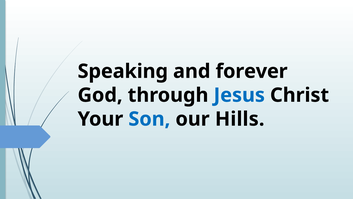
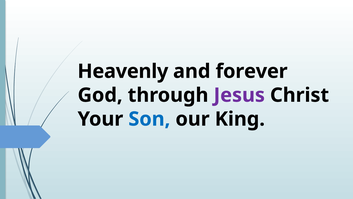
Speaking: Speaking -> Heavenly
Jesus colour: blue -> purple
Hills: Hills -> King
